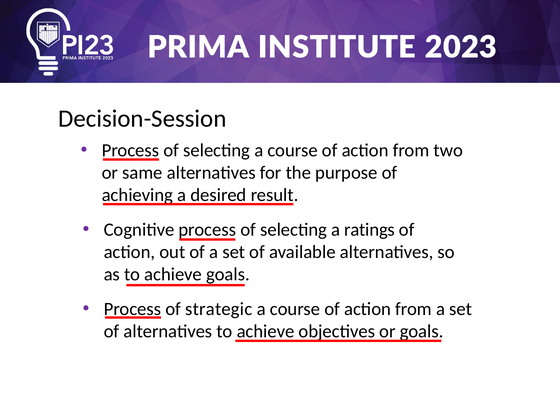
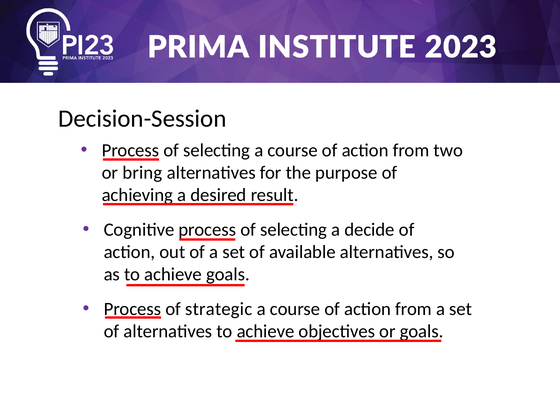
same: same -> bring
ratings: ratings -> decide
